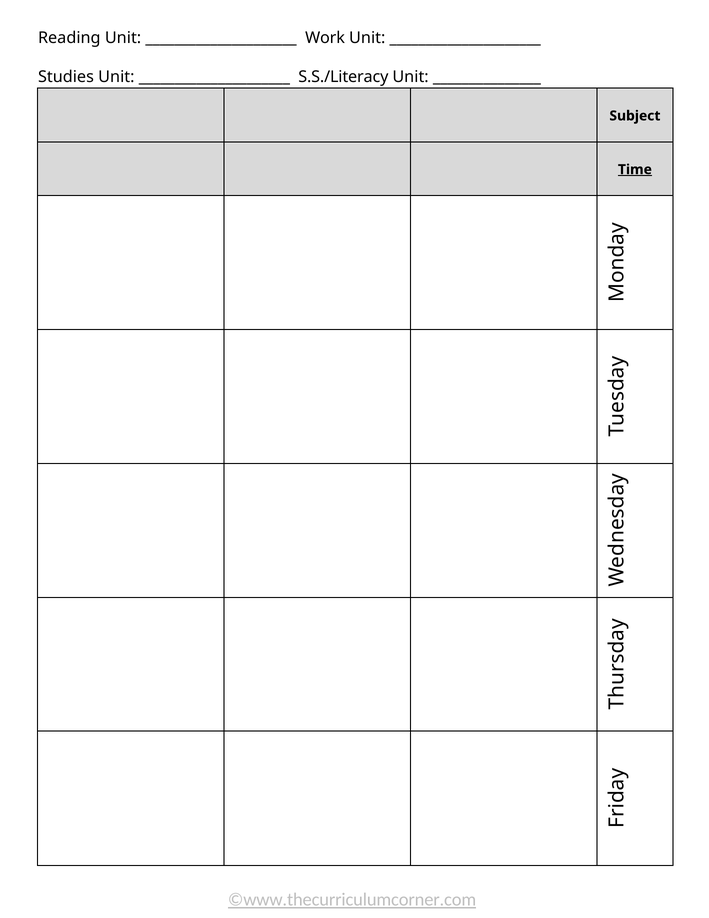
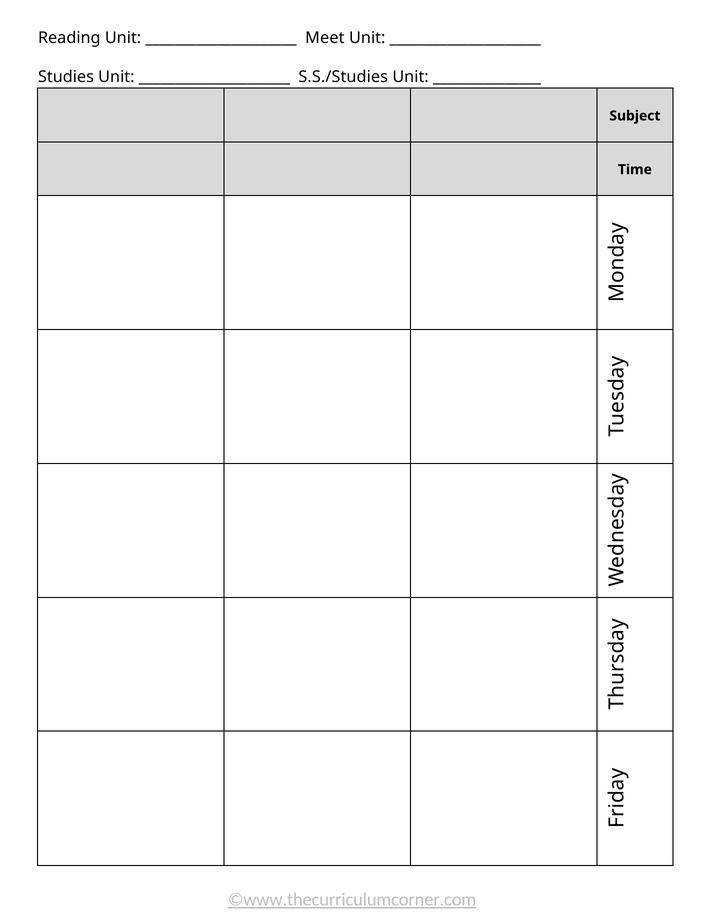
Work: Work -> Meet
S.S./Literacy: S.S./Literacy -> S.S./Studies
Time underline: present -> none
